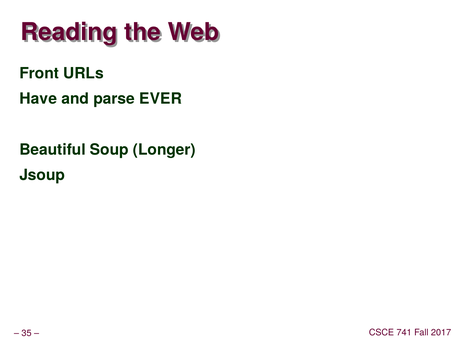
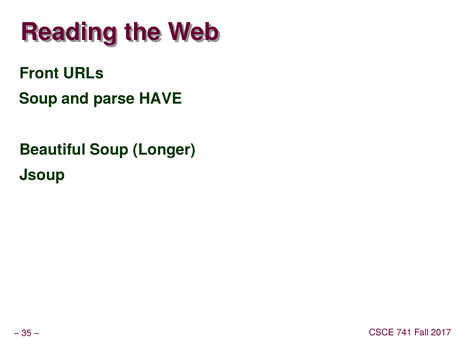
Have at (38, 99): Have -> Soup
EVER: EVER -> HAVE
